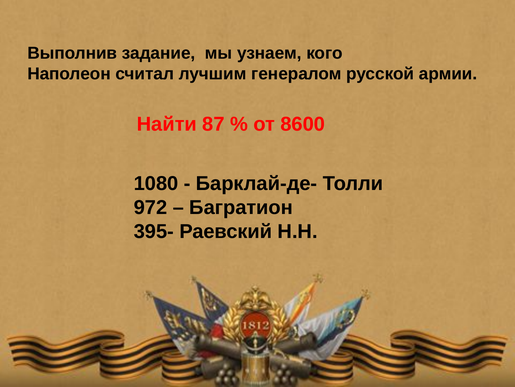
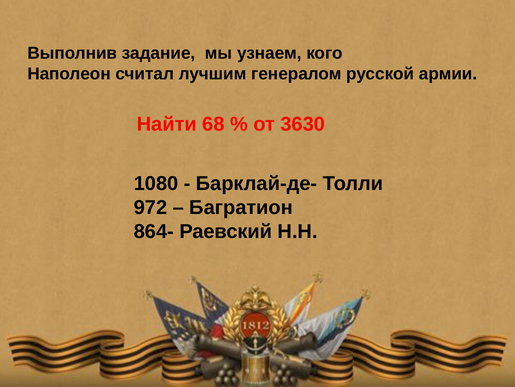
87: 87 -> 68
8600: 8600 -> 3630
395-: 395- -> 864-
